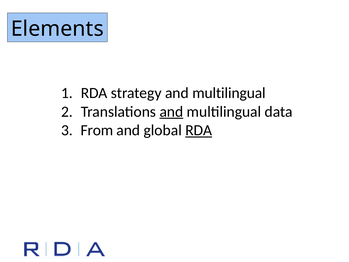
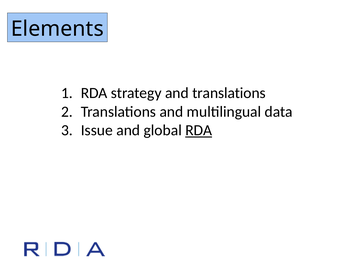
strategy and multilingual: multilingual -> translations
and at (171, 112) underline: present -> none
From: From -> Issue
